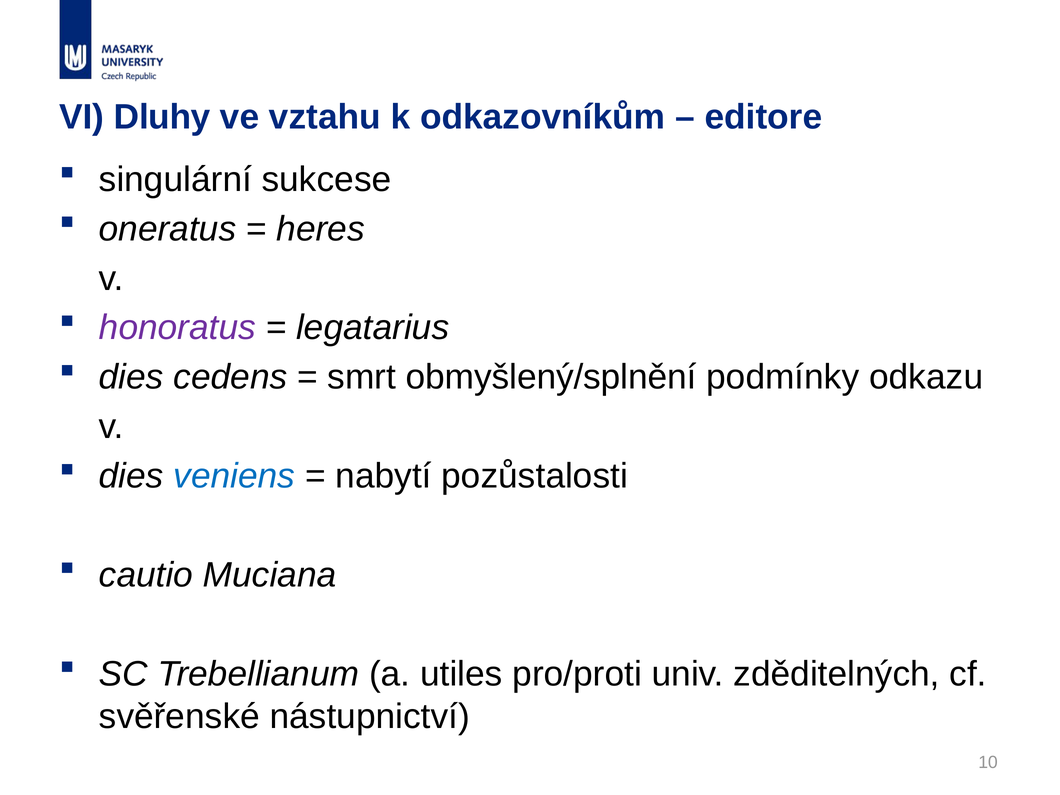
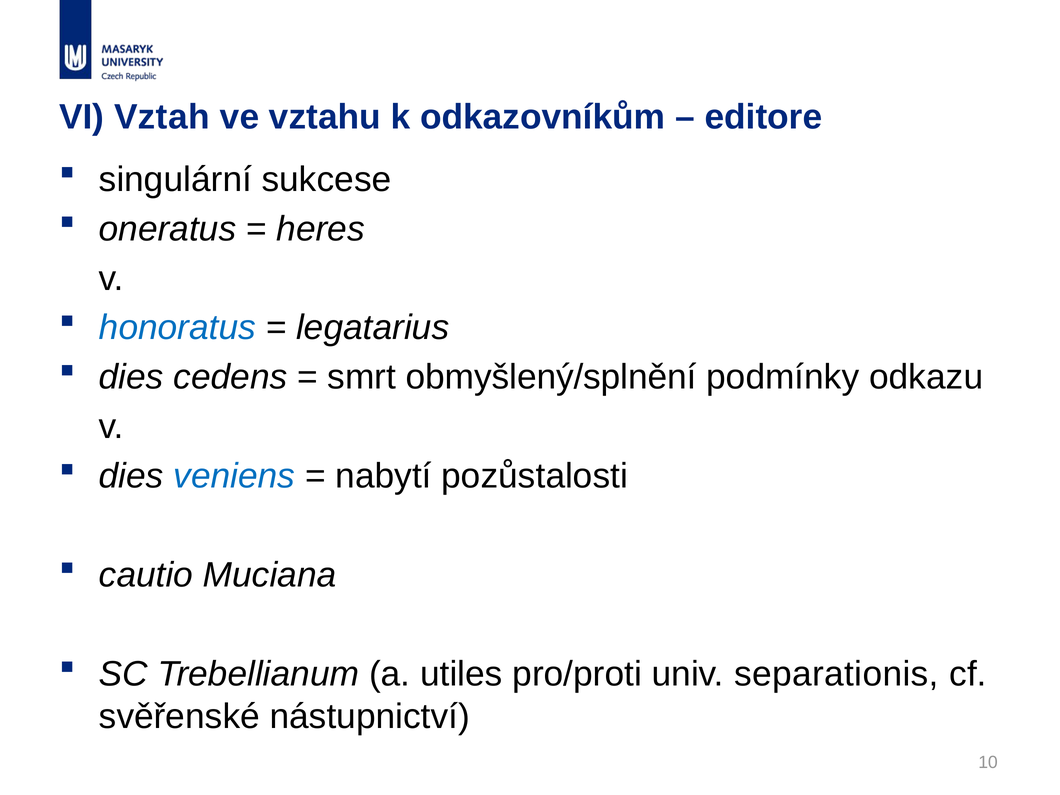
Dluhy: Dluhy -> Vztah
honoratus colour: purple -> blue
zděditelných: zděditelných -> separationis
